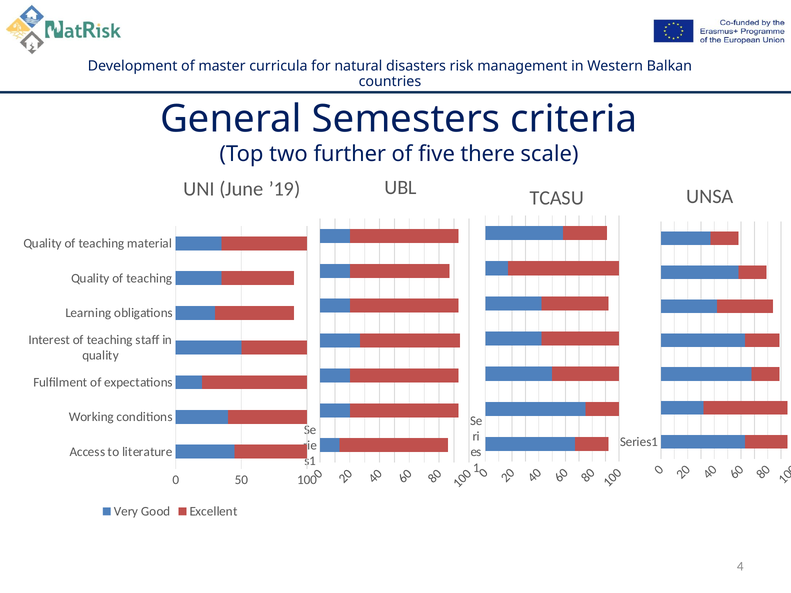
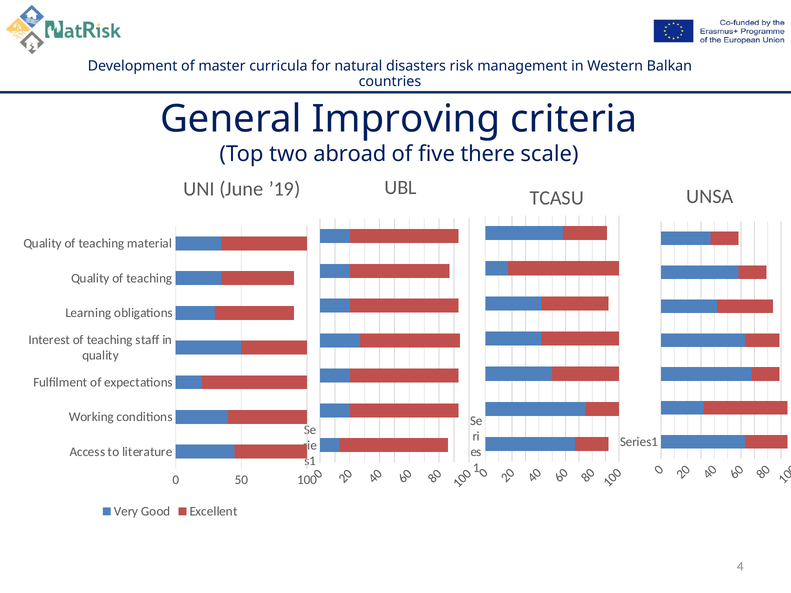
Semesters: Semesters -> Improving
further: further -> abroad
